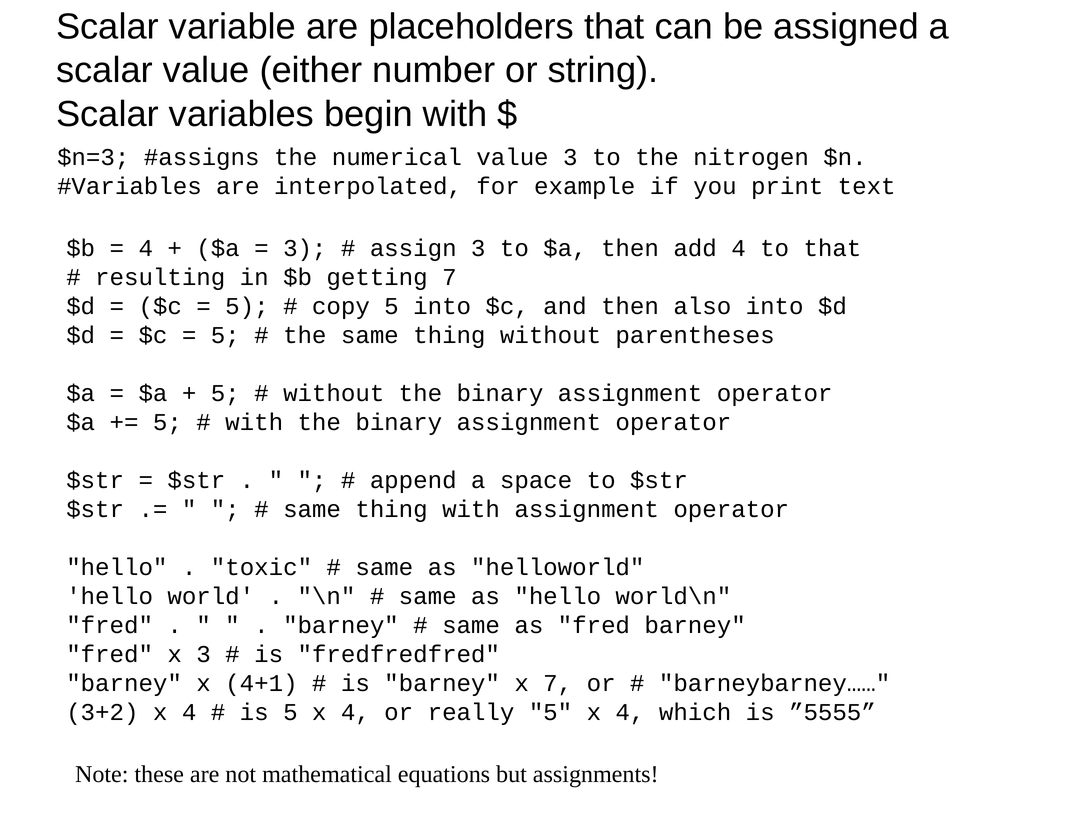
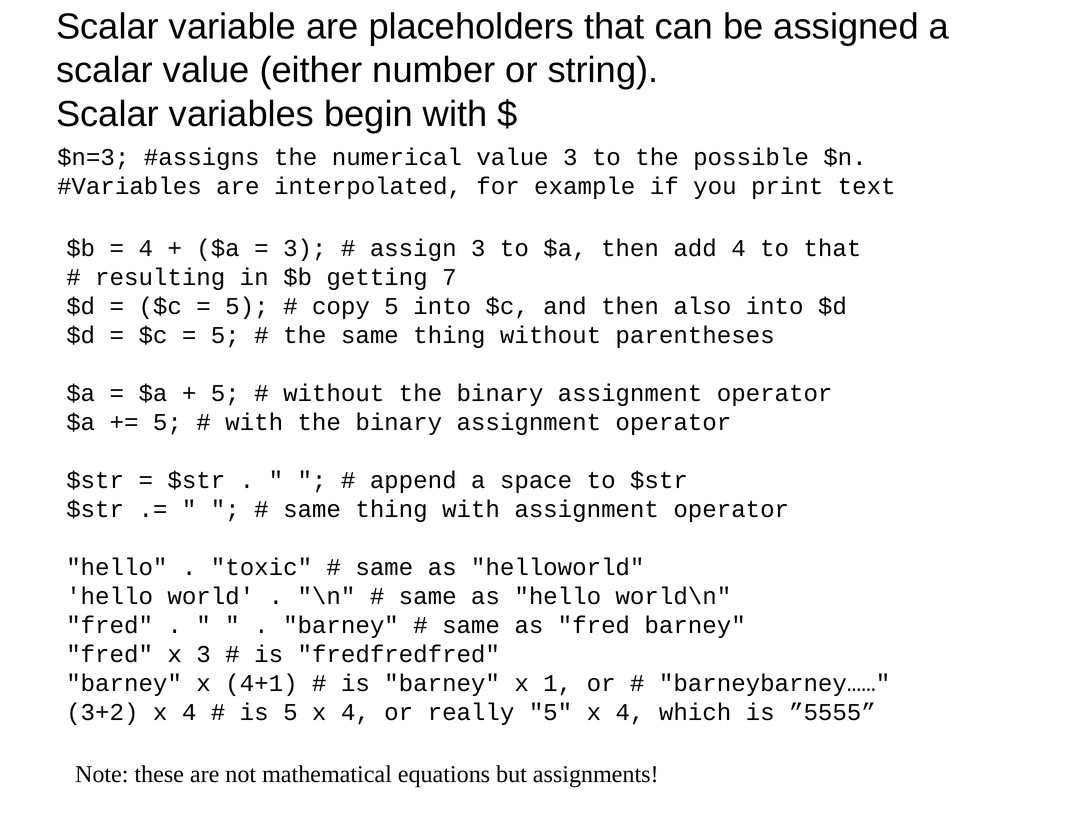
nitrogen: nitrogen -> possible
x 7: 7 -> 1
